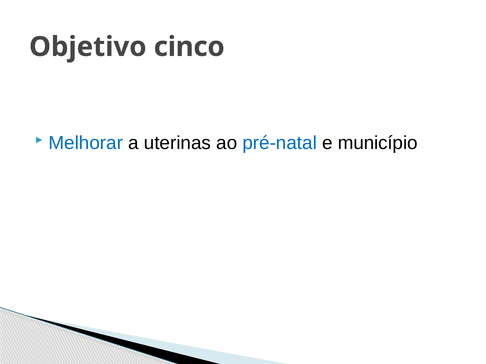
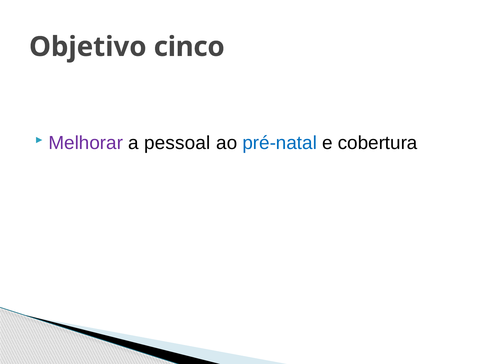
Melhorar colour: blue -> purple
uterinas: uterinas -> pessoal
município: município -> cobertura
